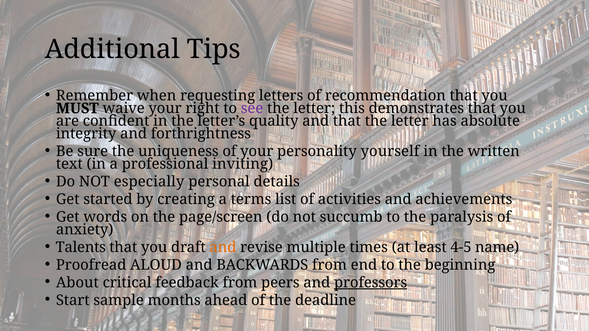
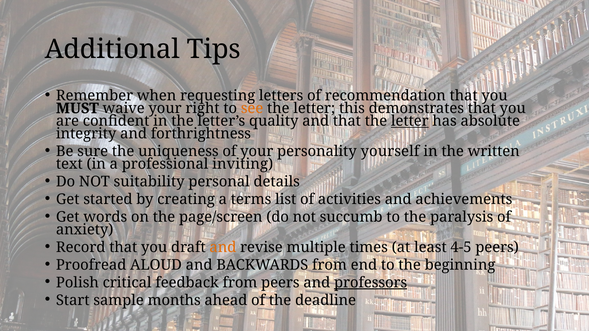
see colour: purple -> orange
letter at (410, 121) underline: none -> present
especially: especially -> suitability
Talents: Talents -> Record
4-5 name: name -> peers
About: About -> Polish
